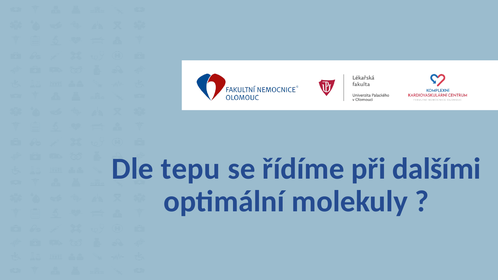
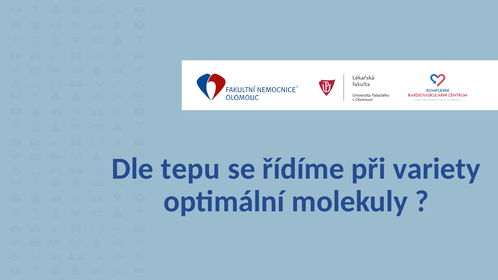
dalšími: dalšími -> variety
